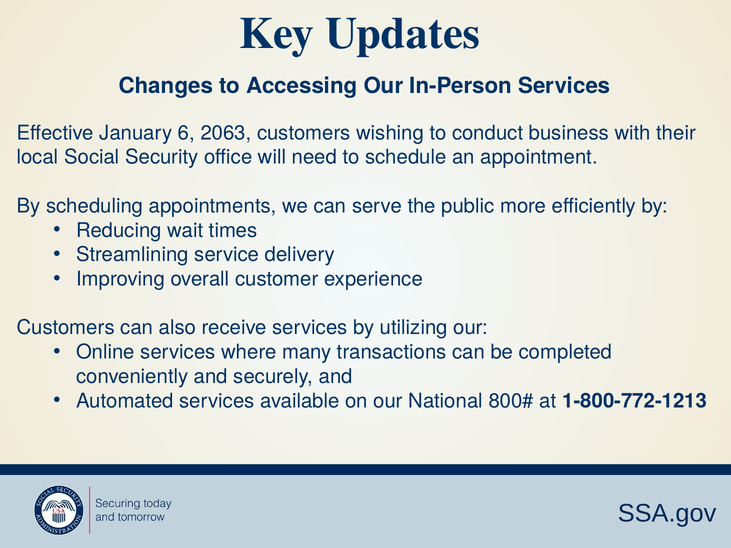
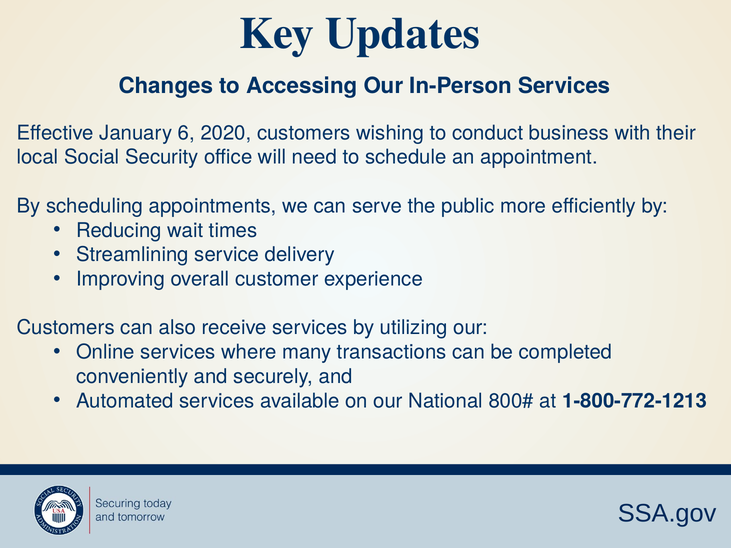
2063: 2063 -> 2020
